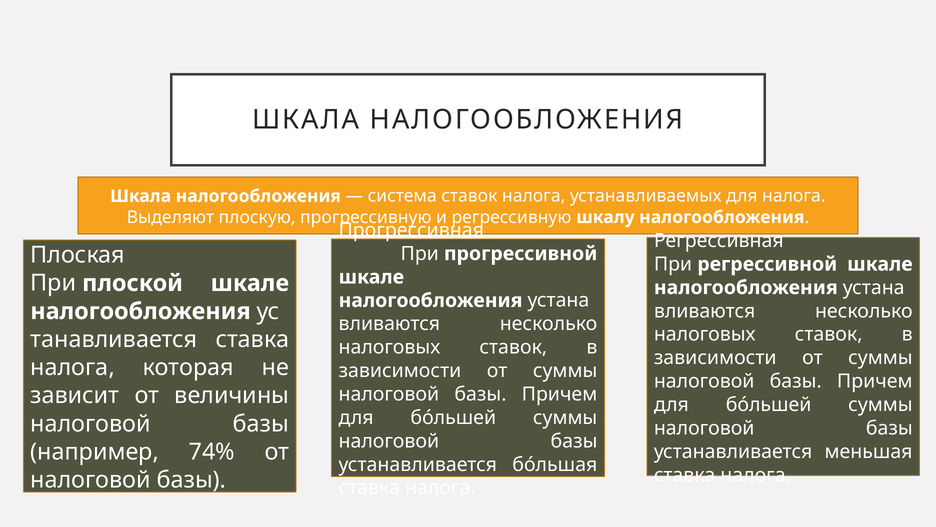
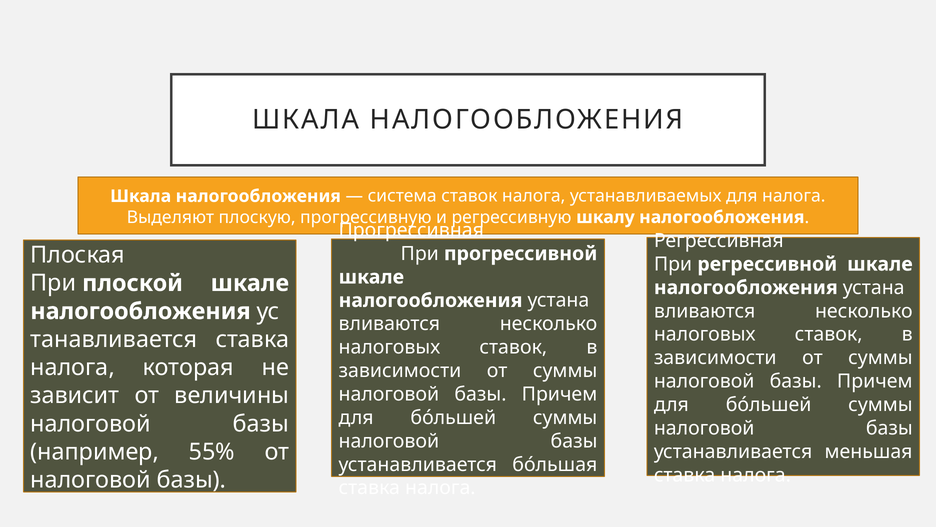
74%: 74% -> 55%
